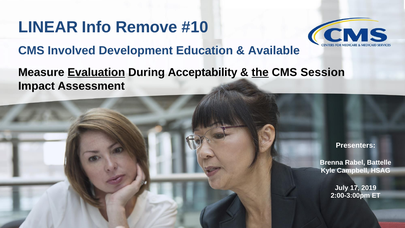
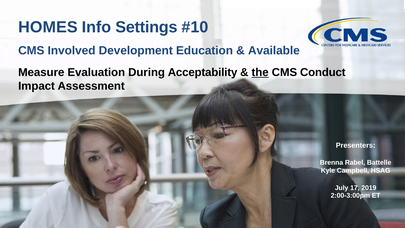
LINEAR: LINEAR -> HOMES
Remove: Remove -> Settings
Evaluation underline: present -> none
Session: Session -> Conduct
